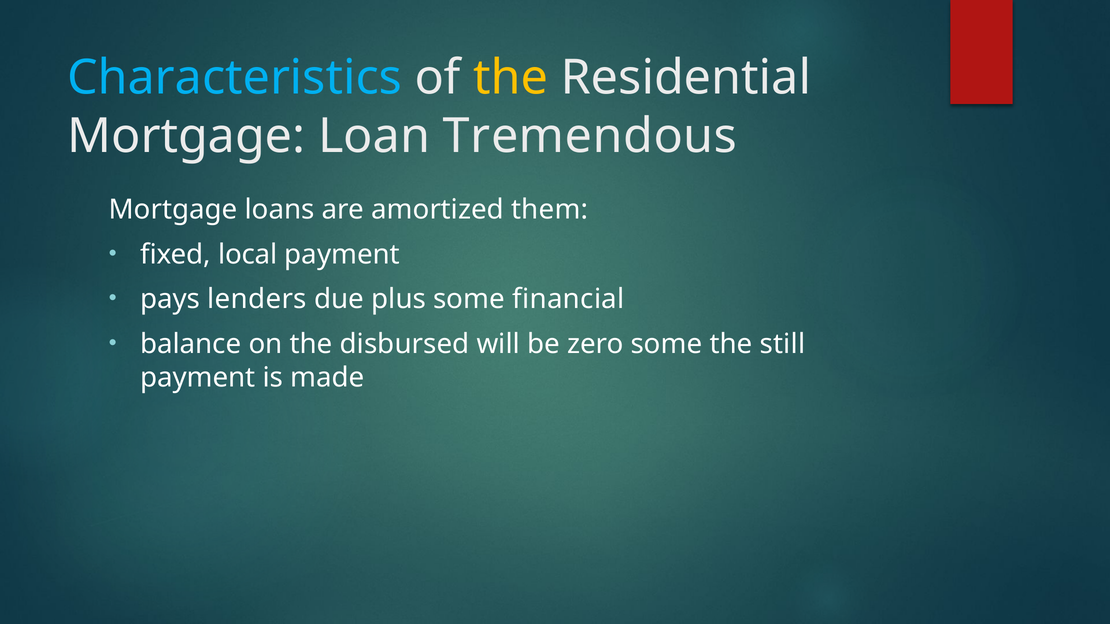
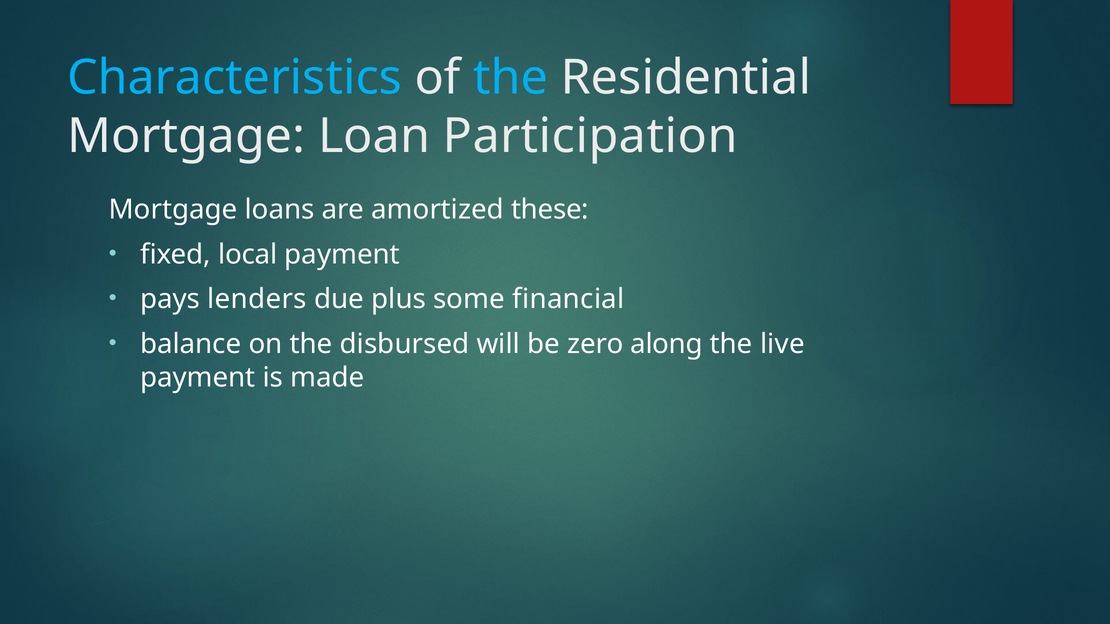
the at (511, 78) colour: yellow -> light blue
Tremendous: Tremendous -> Participation
them: them -> these
zero some: some -> along
still: still -> live
